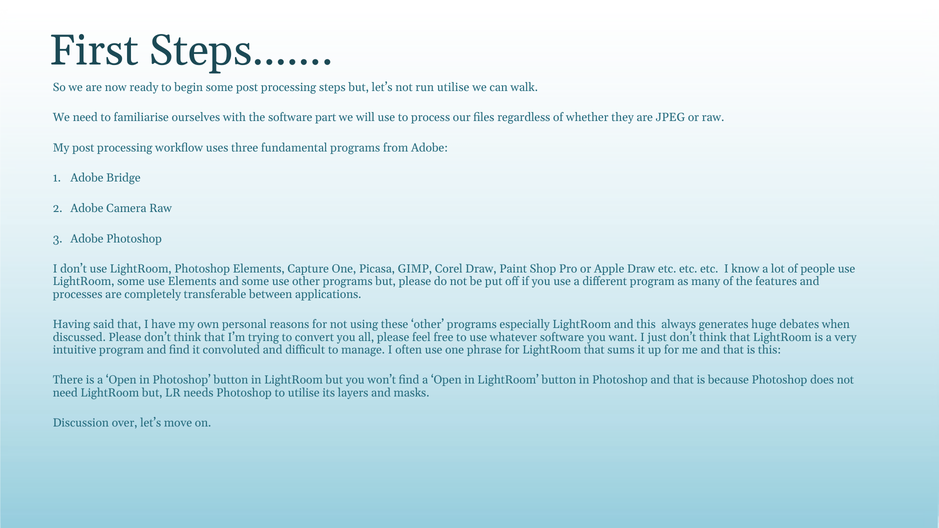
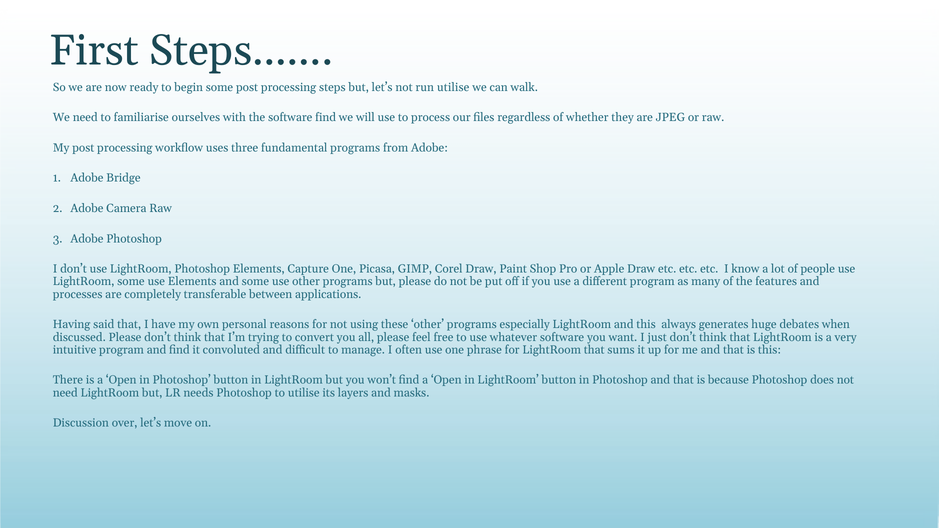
software part: part -> find
